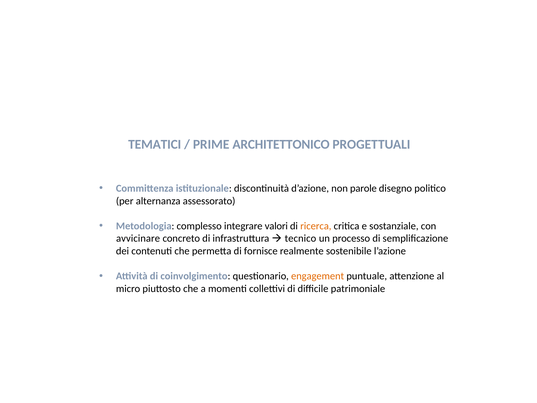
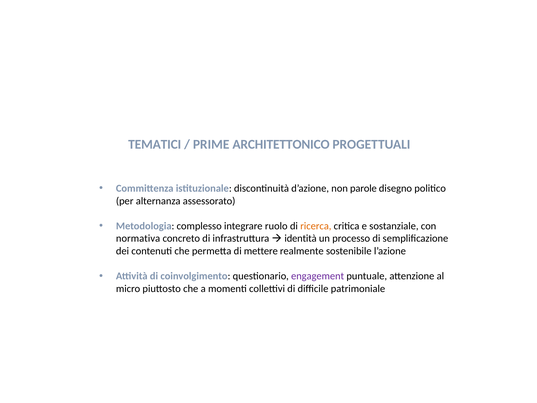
valori: valori -> ruolo
avvicinare: avvicinare -> normativa
tecnico: tecnico -> identità
fornisce: fornisce -> mettere
engagement colour: orange -> purple
